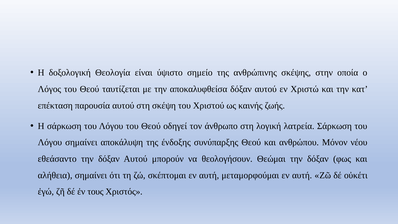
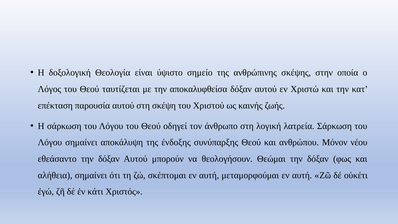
τους: τους -> κάτι
